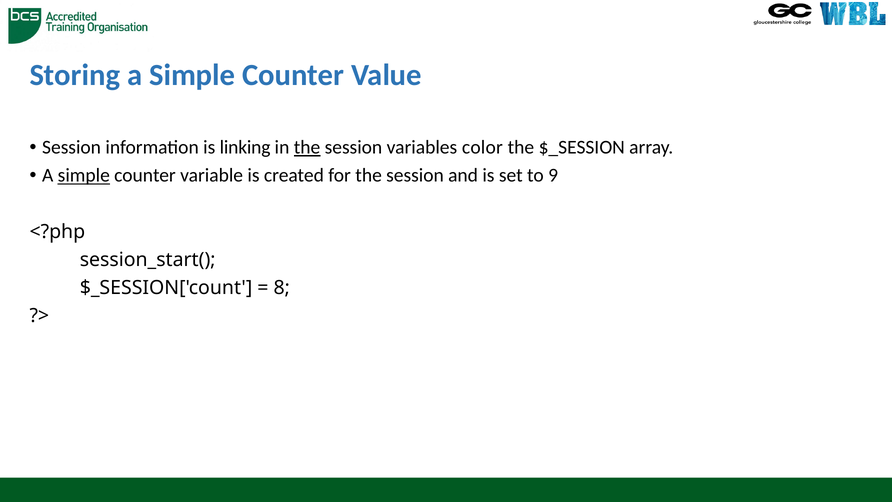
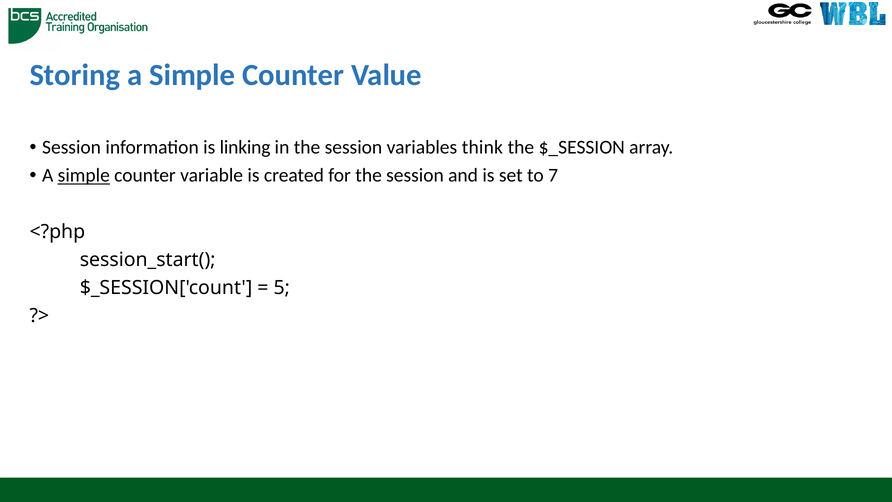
the at (307, 147) underline: present -> none
color: color -> think
9: 9 -> 7
8: 8 -> 5
